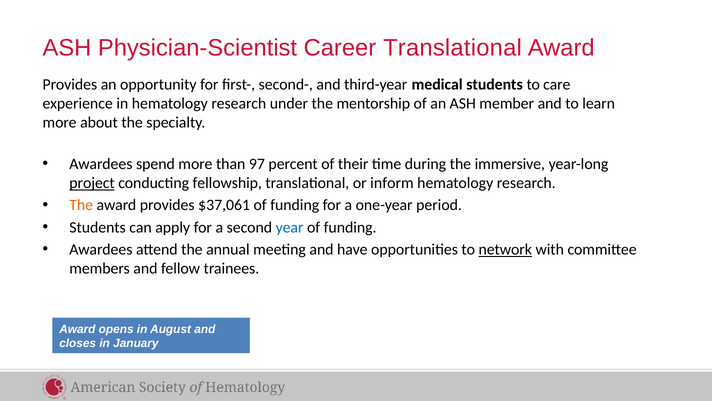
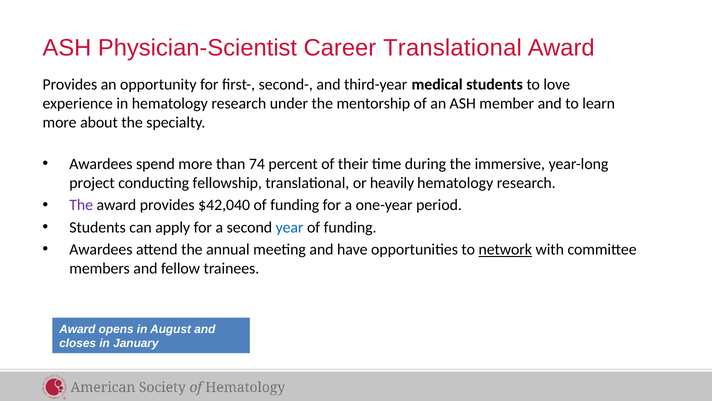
care: care -> love
97: 97 -> 74
project underline: present -> none
inform: inform -> heavily
The at (81, 205) colour: orange -> purple
$37,061: $37,061 -> $42,040
